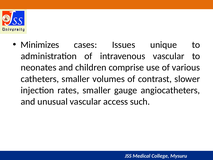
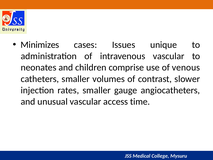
various: various -> venous
such: such -> time
